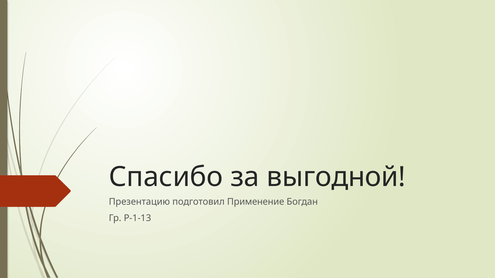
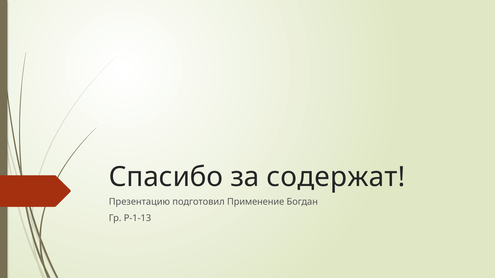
выгодной: выгодной -> содержат
